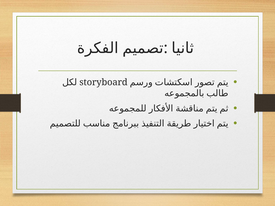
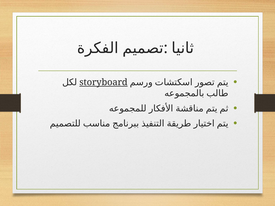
storyboard underline: none -> present
